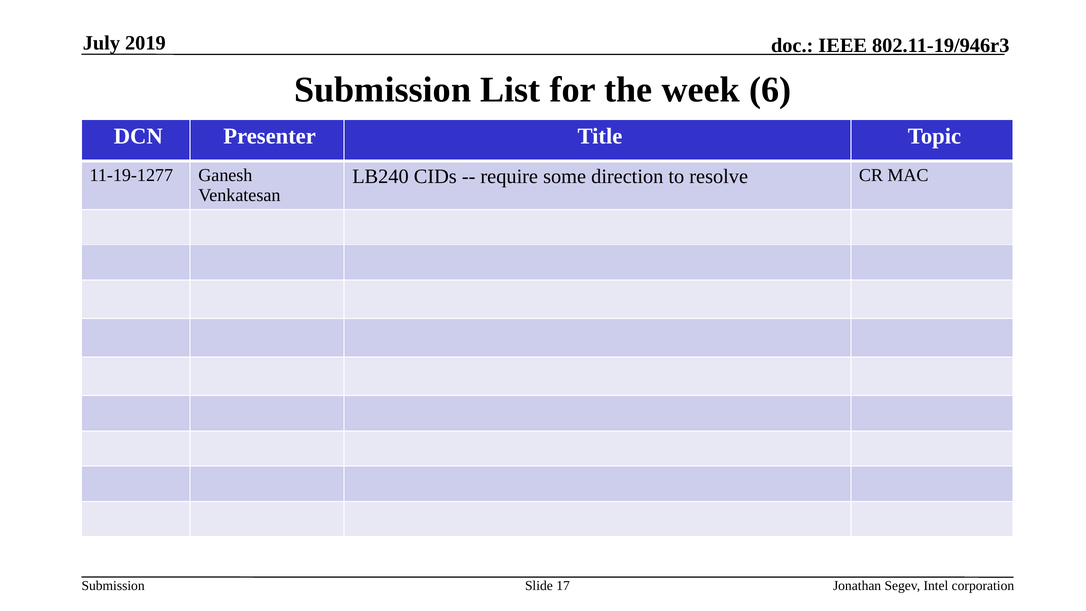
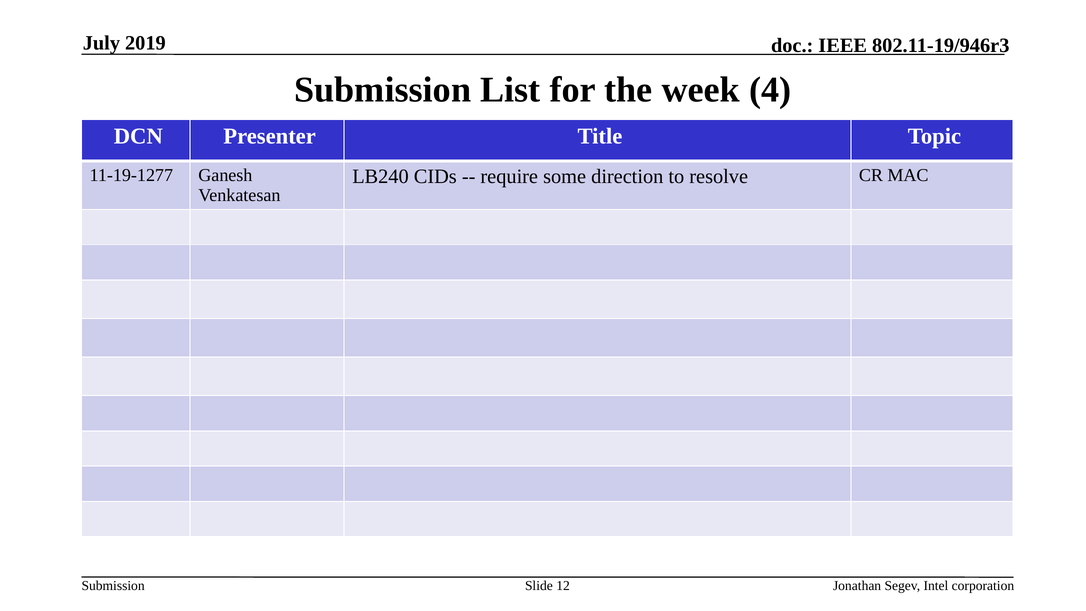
6: 6 -> 4
17: 17 -> 12
